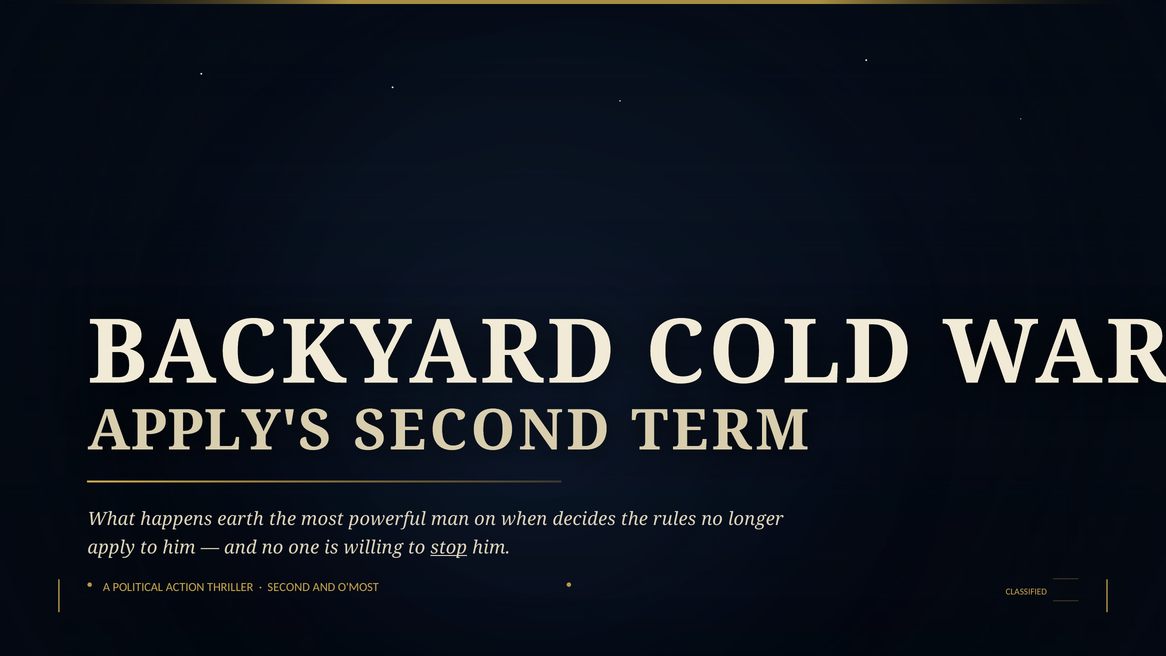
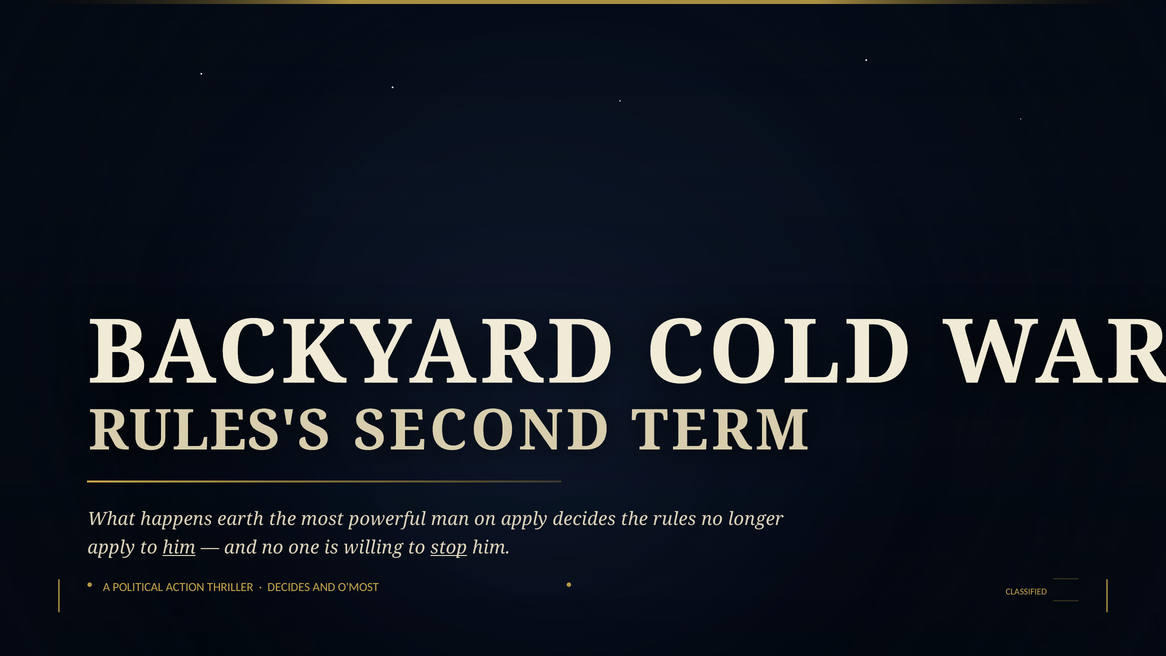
APPLY'S: APPLY'S -> RULES'S
on when: when -> apply
him at (179, 547) underline: none -> present
SECOND at (289, 587): SECOND -> DECIDES
